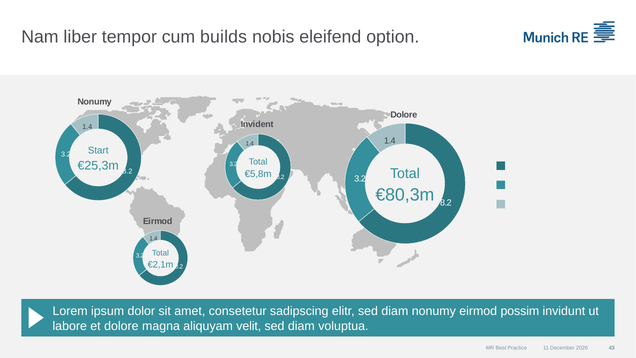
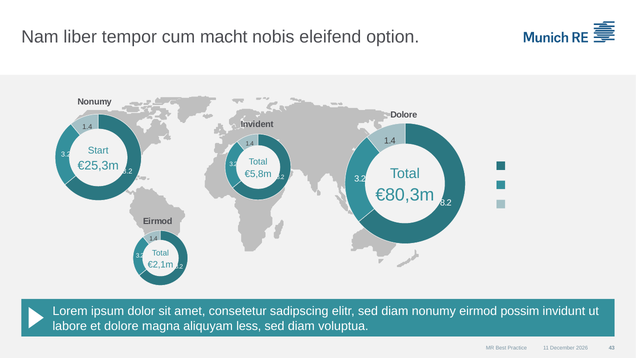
builds: builds -> macht
velit: velit -> less
